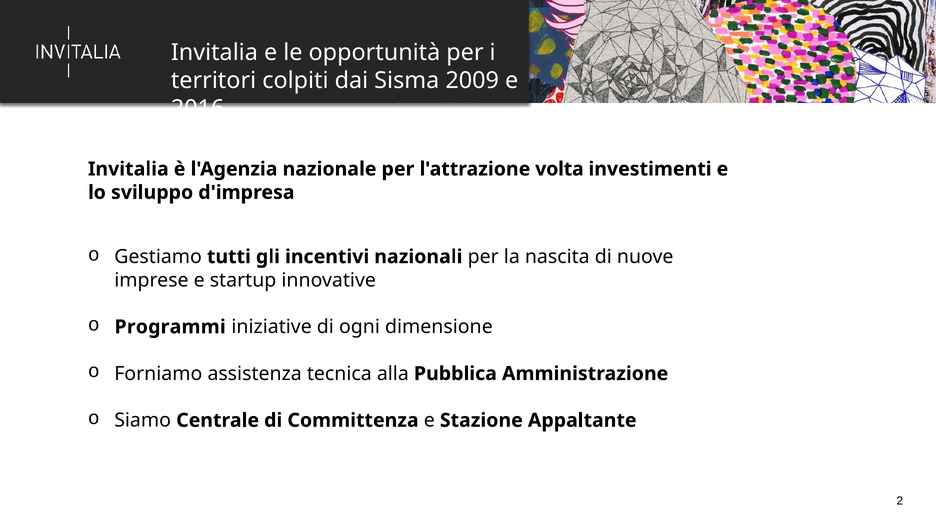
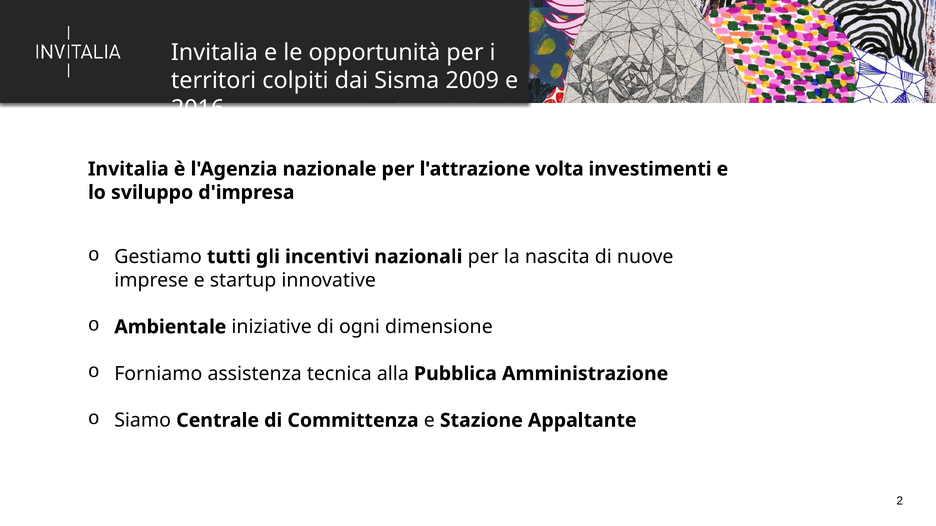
Programmi: Programmi -> Ambientale
